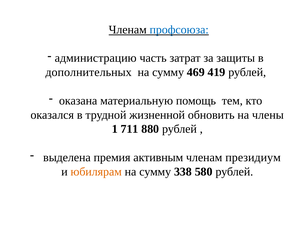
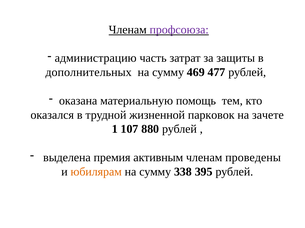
профсоюза colour: blue -> purple
419: 419 -> 477
обновить: обновить -> парковок
члены: члены -> зачете
711: 711 -> 107
президиум: президиум -> проведены
580: 580 -> 395
